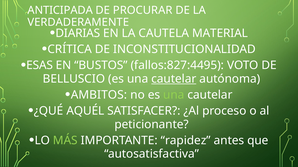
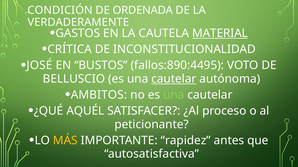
ANTICIPADA: ANTICIPADA -> CONDICIÓN
PROCURAR: PROCURAR -> ORDENADA
DIARIAS: DIARIAS -> GASTOS
MATERIAL underline: none -> present
ESAS: ESAS -> JOSÉ
fallos:827:4495: fallos:827:4495 -> fallos:890:4495
MÁS colour: light green -> yellow
